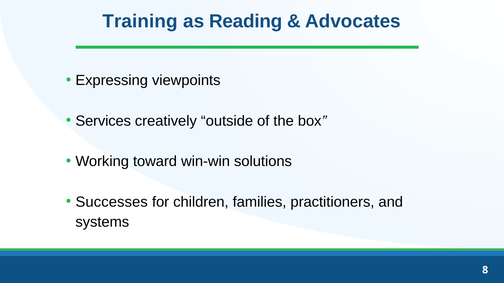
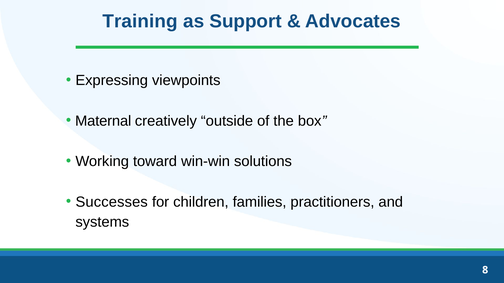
Reading: Reading -> Support
Services: Services -> Maternal
